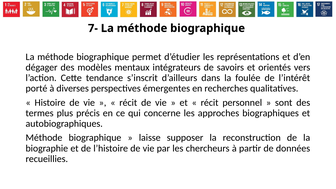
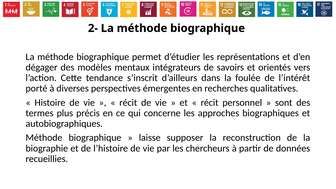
7-: 7- -> 2-
